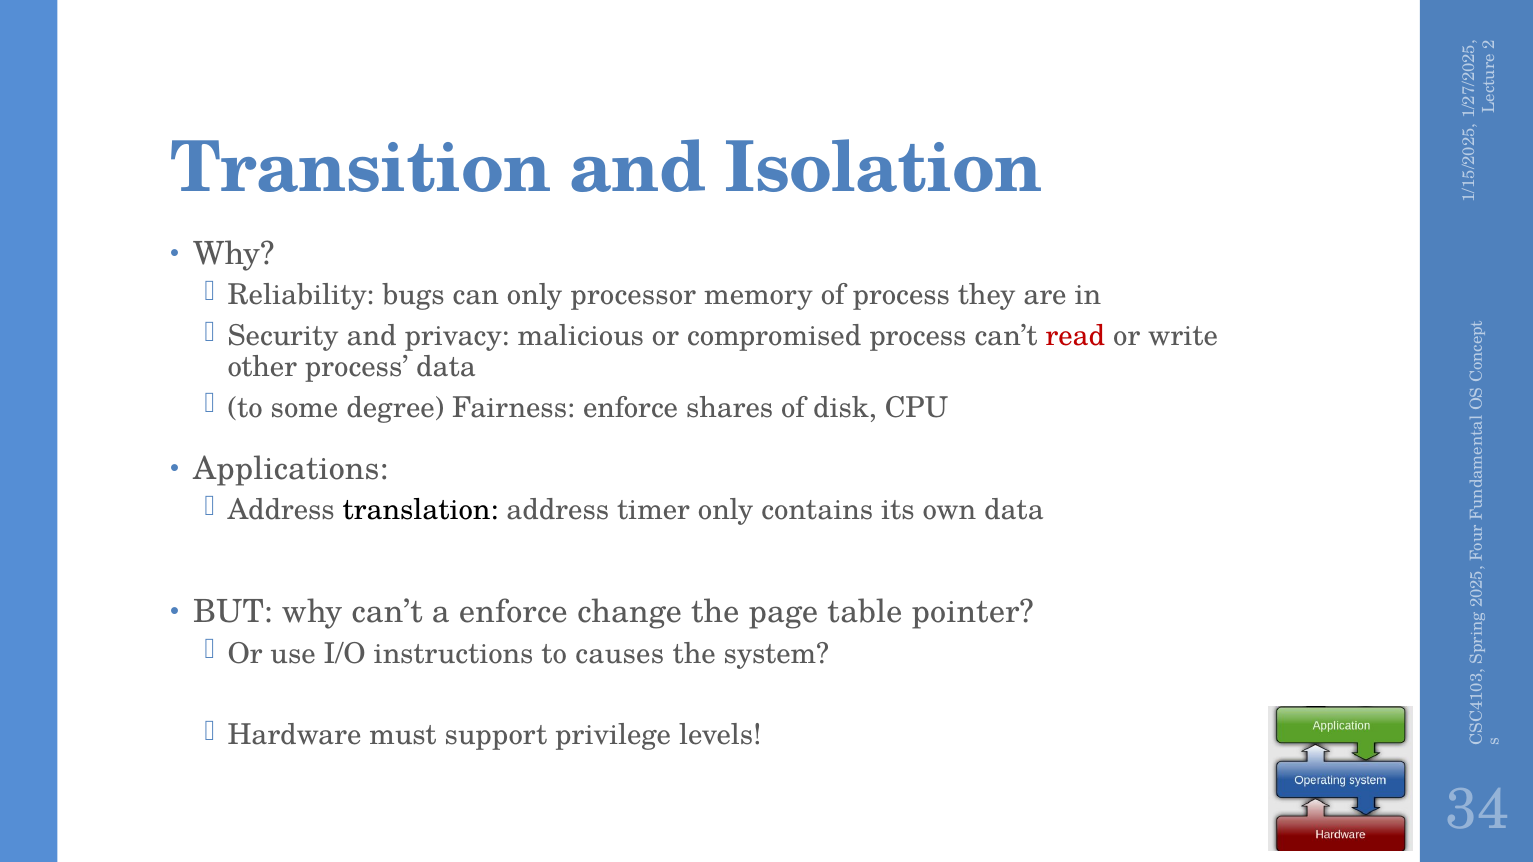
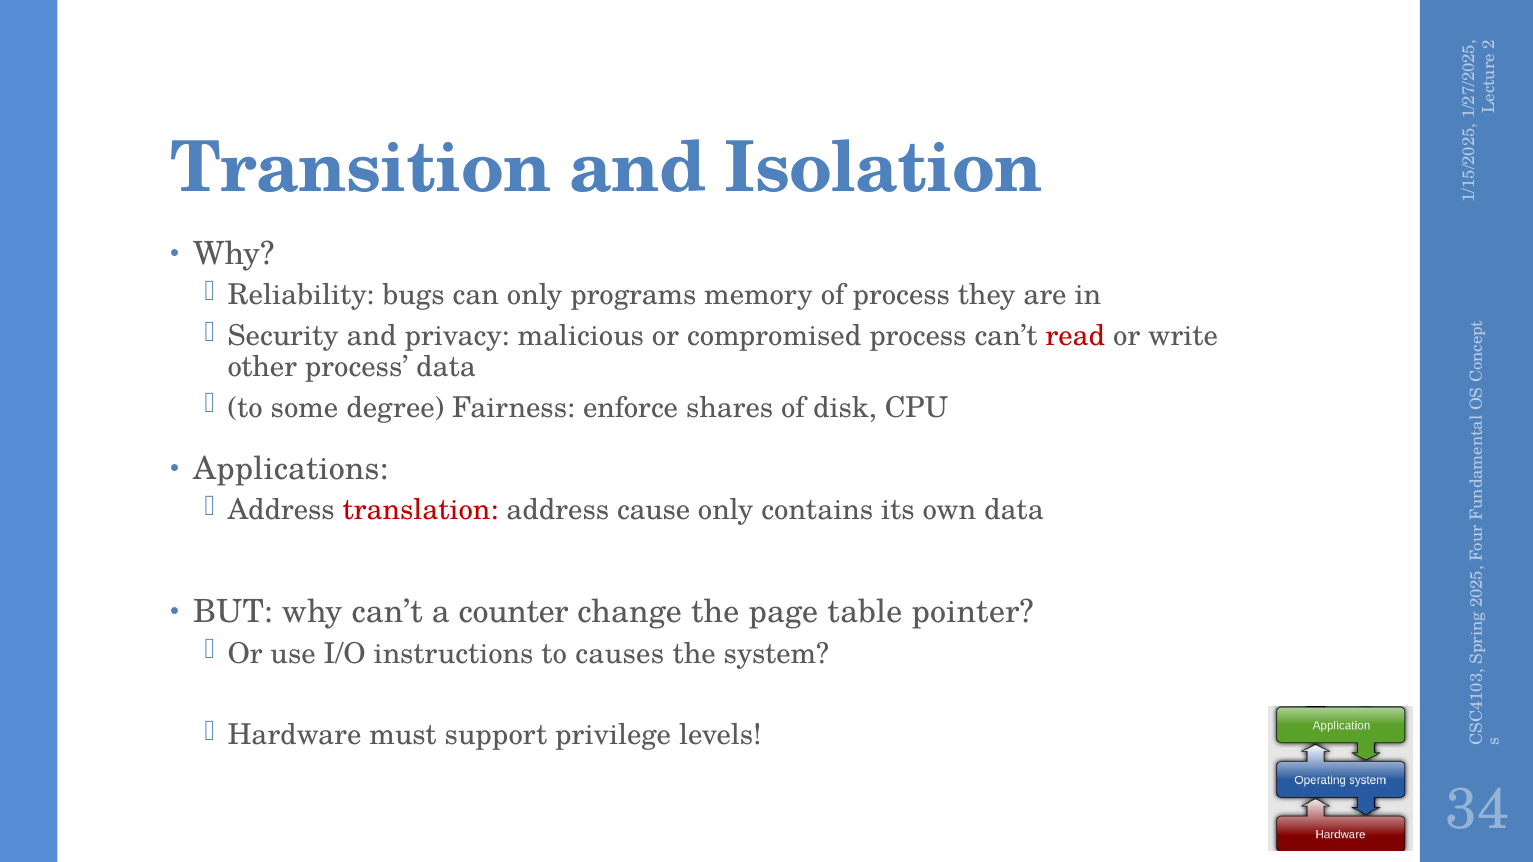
processor: processor -> programs
translation colour: black -> red
timer: timer -> cause
a enforce: enforce -> counter
